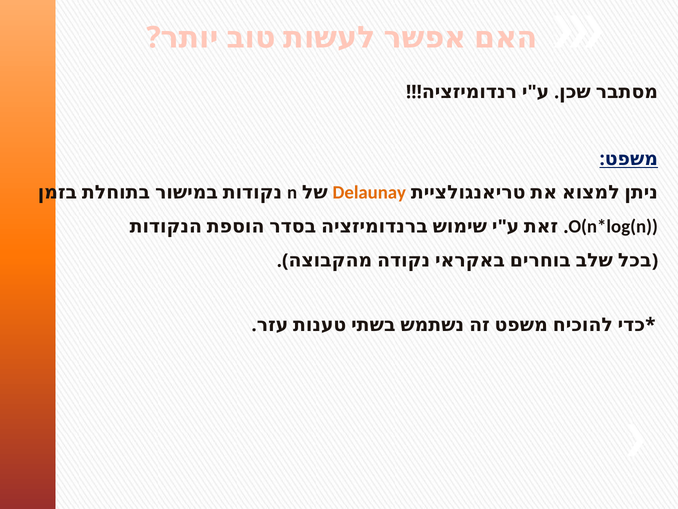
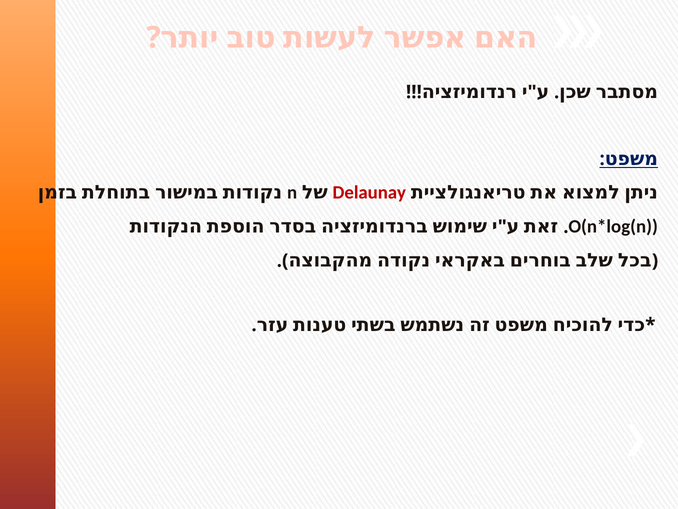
Delaunay colour: orange -> red
